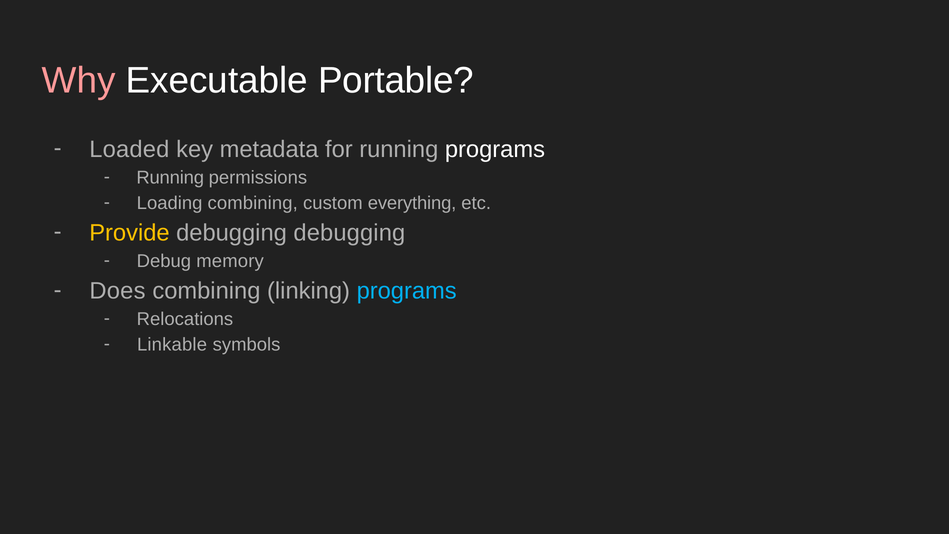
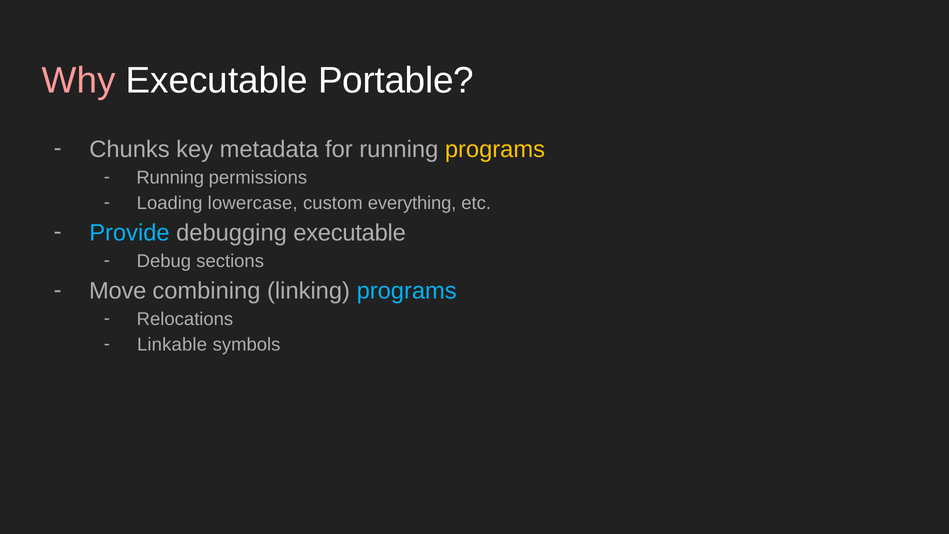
Loaded: Loaded -> Chunks
programs at (495, 149) colour: white -> yellow
Loading combining: combining -> lowercase
Provide colour: yellow -> light blue
debugging debugging: debugging -> executable
memory: memory -> sections
Does: Does -> Move
